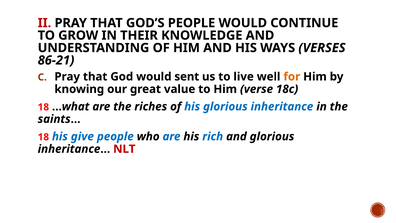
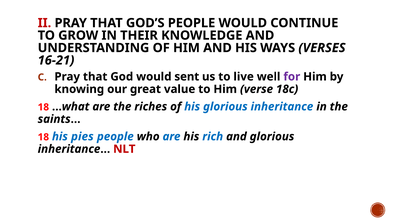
86-21: 86-21 -> 16-21
for colour: orange -> purple
give: give -> pies
